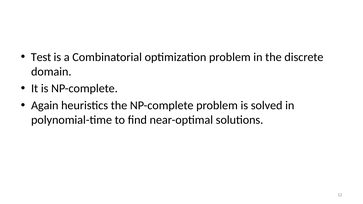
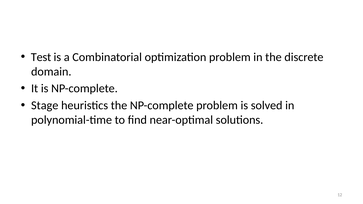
Again: Again -> Stage
